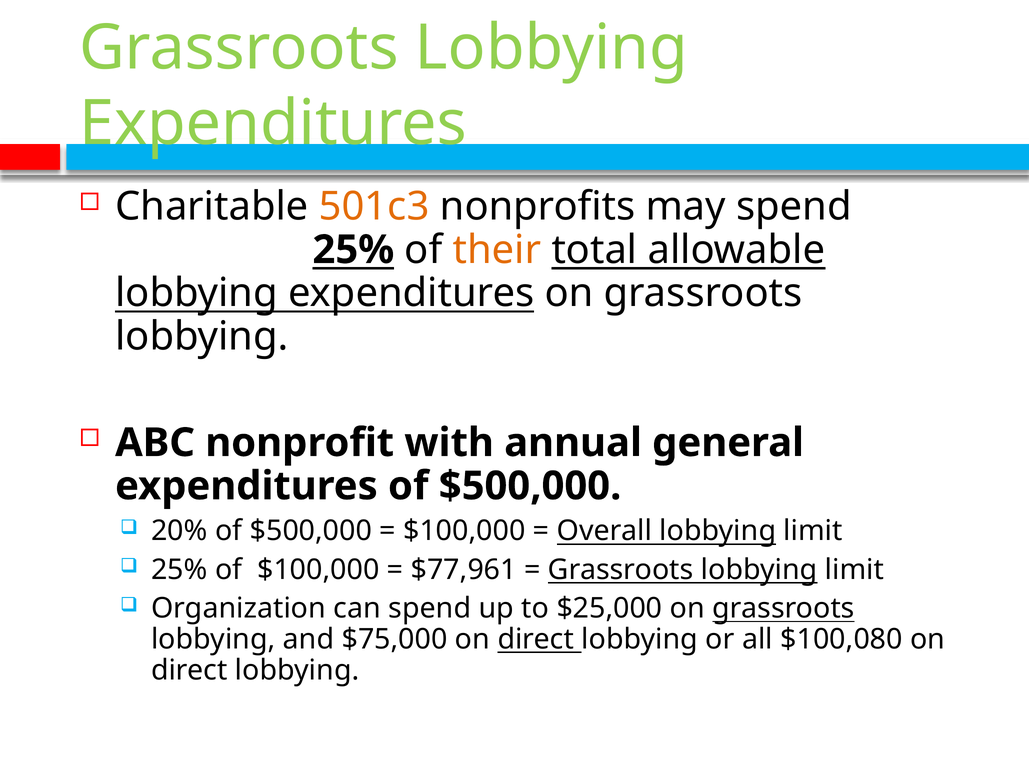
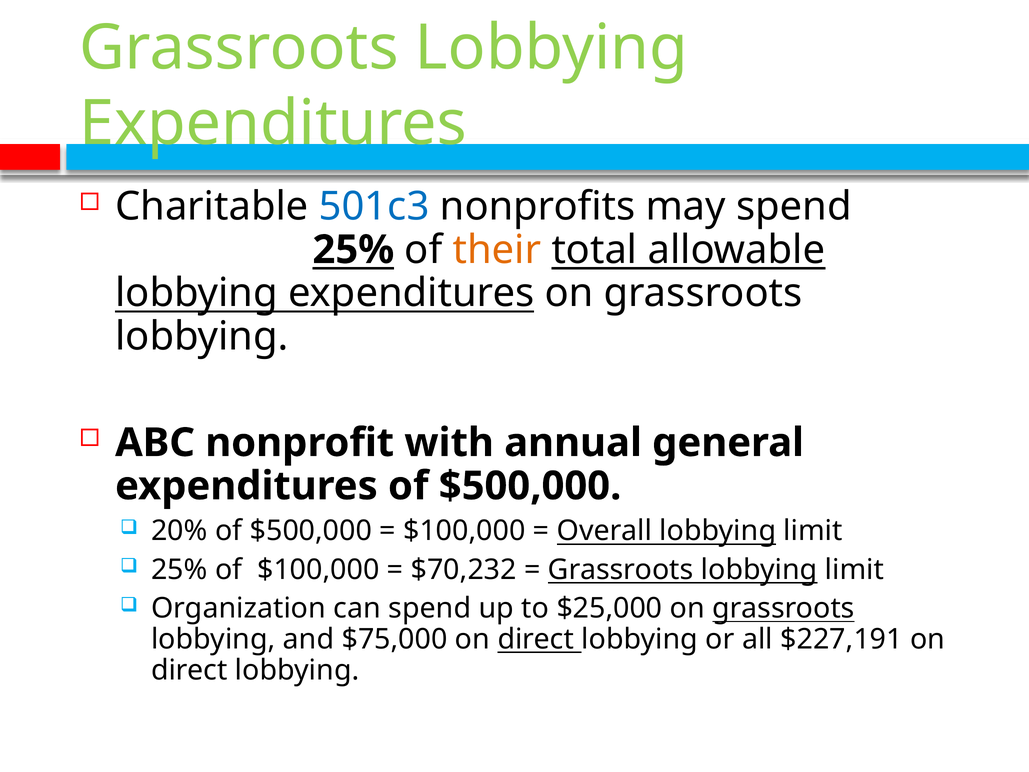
501c3 colour: orange -> blue
$77,961: $77,961 -> $70,232
$100,080: $100,080 -> $227,191
